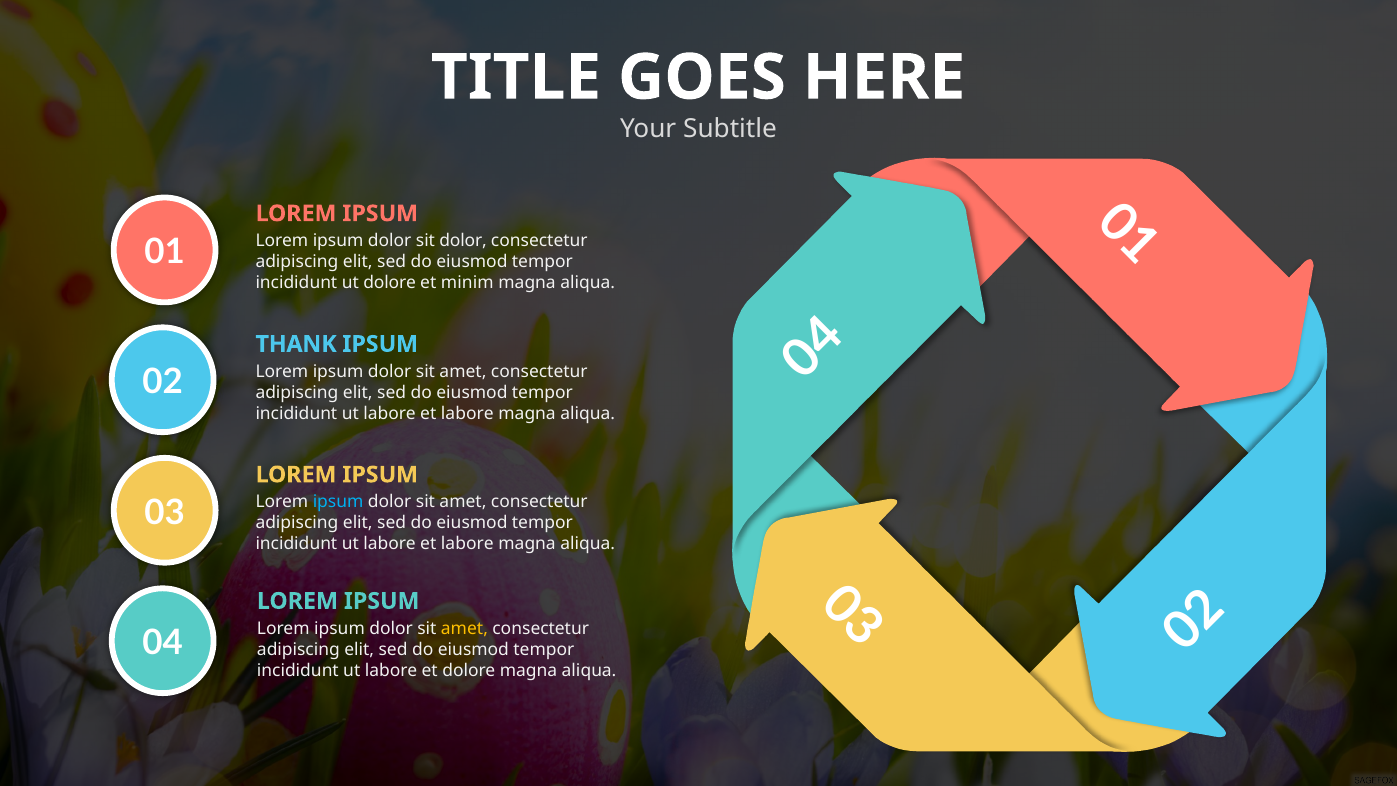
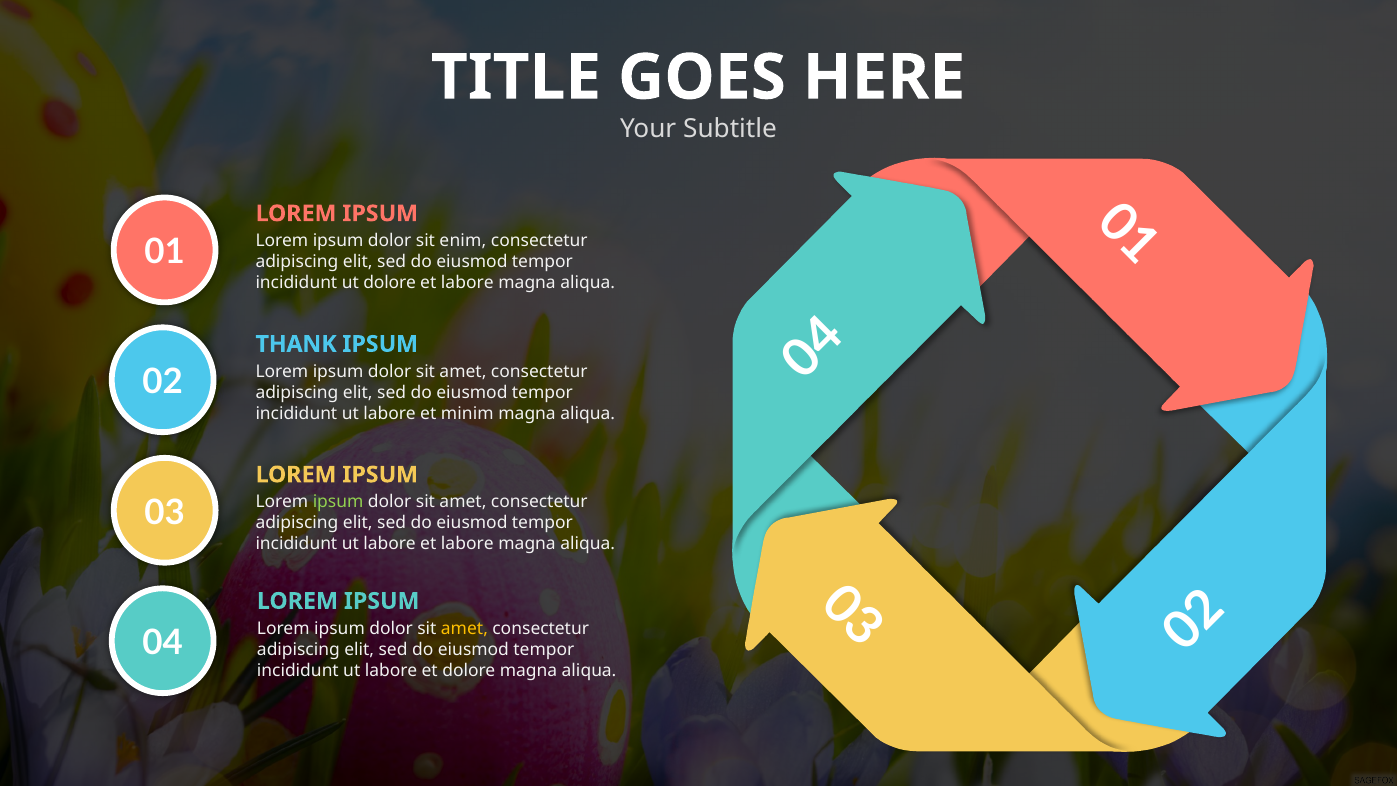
sit dolor: dolor -> enim
minim at (467, 283): minim -> labore
labore at (467, 413): labore -> minim
ipsum at (338, 502) colour: light blue -> light green
